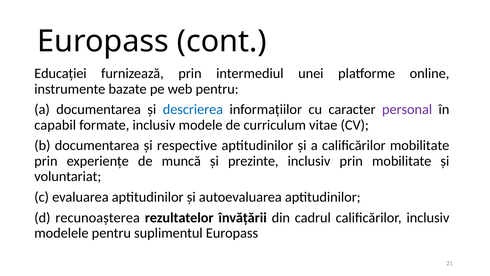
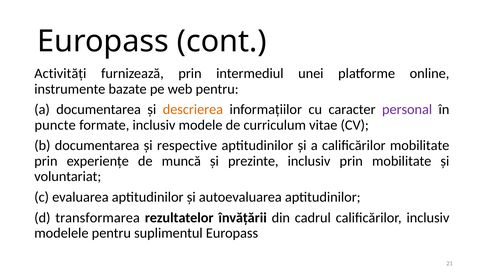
Educației: Educației -> Activități
descrierea colour: blue -> orange
capabil: capabil -> puncte
recunoașterea: recunoașterea -> transformarea
